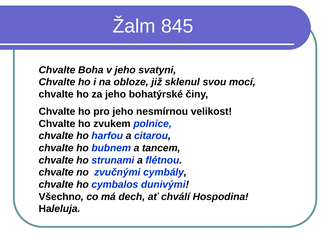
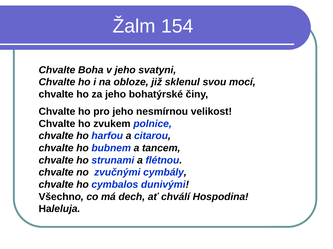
845: 845 -> 154
